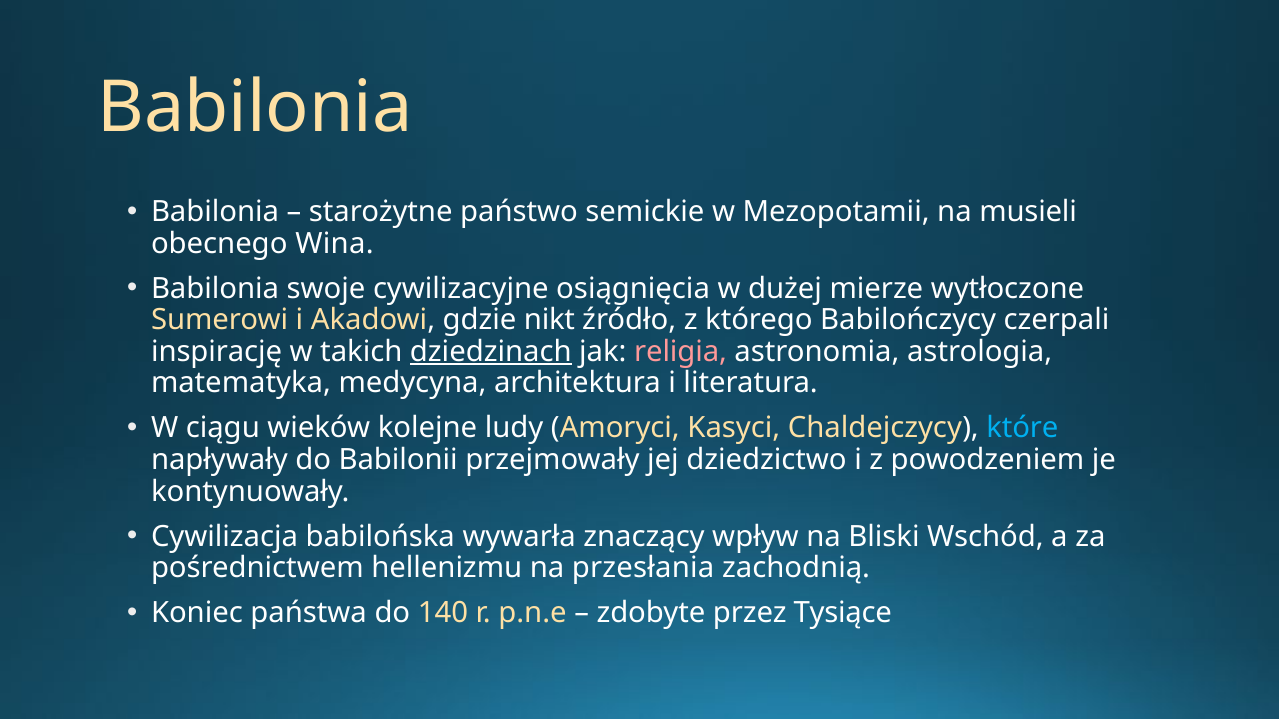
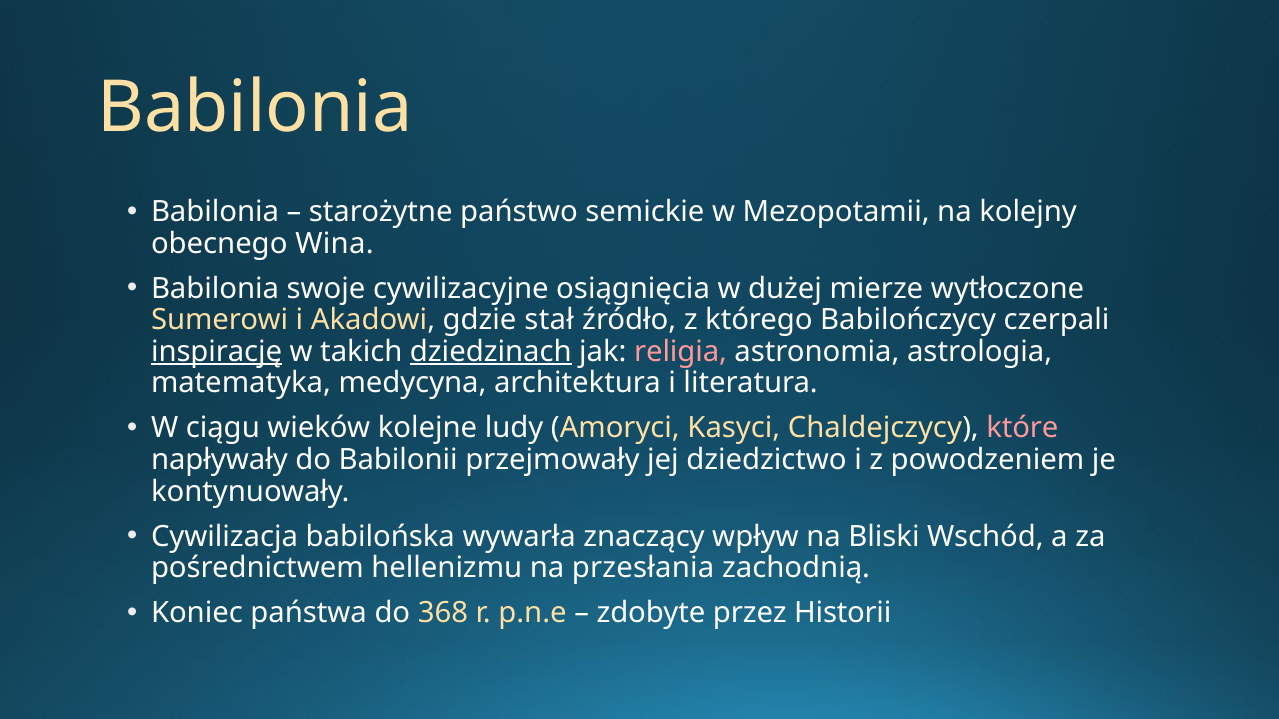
musieli: musieli -> kolejny
nikt: nikt -> stał
inspirację underline: none -> present
które colour: light blue -> pink
140: 140 -> 368
Tysiące: Tysiące -> Historii
